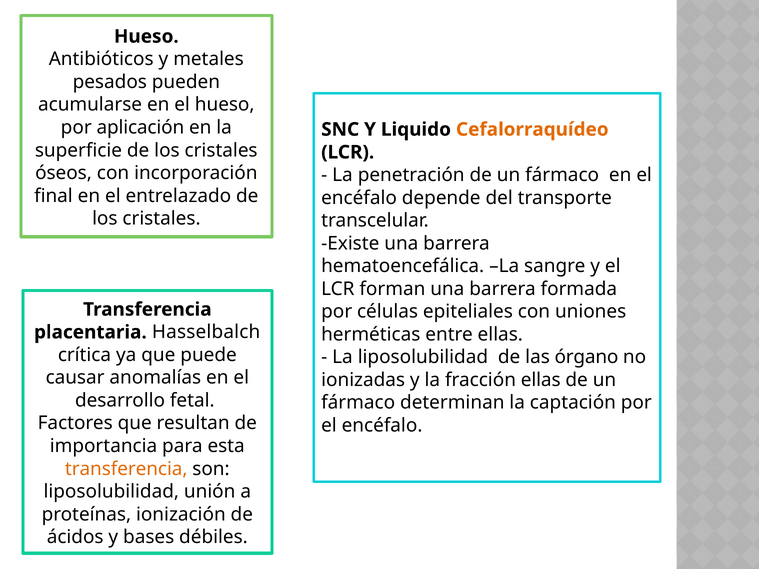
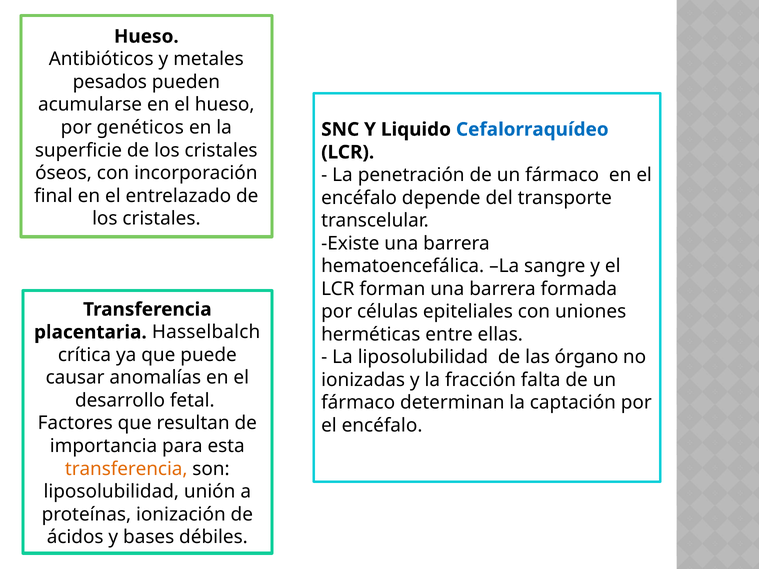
aplicación: aplicación -> genéticos
Cefalorraquídeo colour: orange -> blue
fracción ellas: ellas -> falta
